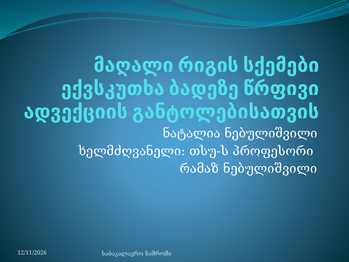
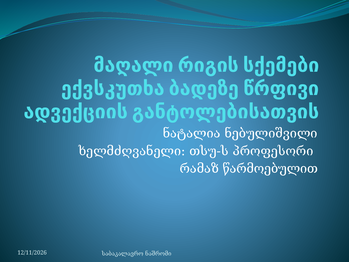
რამაზ ნებულიშვილი: ნებულიშვილი -> წარმოებულით
